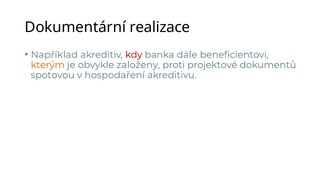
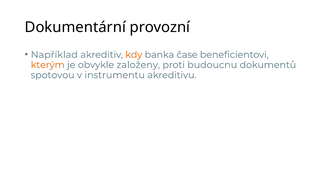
realizace: realizace -> provozní
kdy colour: red -> orange
dále: dále -> čase
projektové: projektové -> budoucnu
hospodaření: hospodaření -> instrumentu
